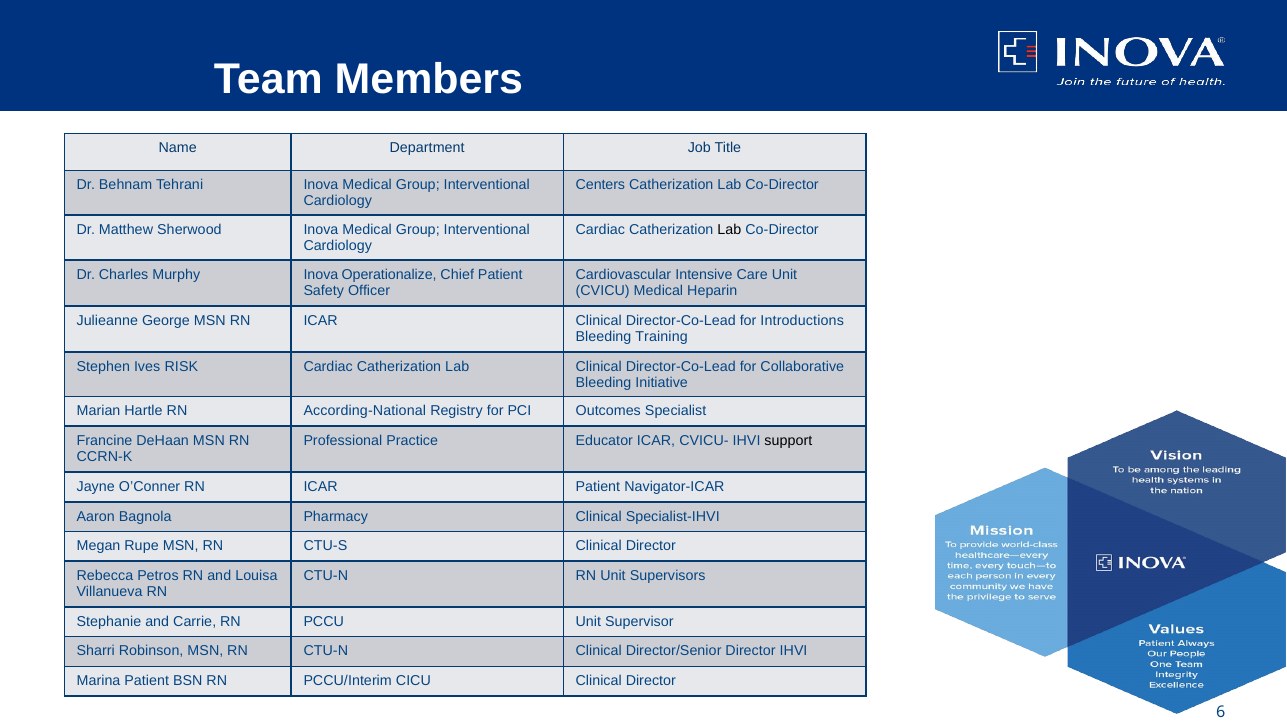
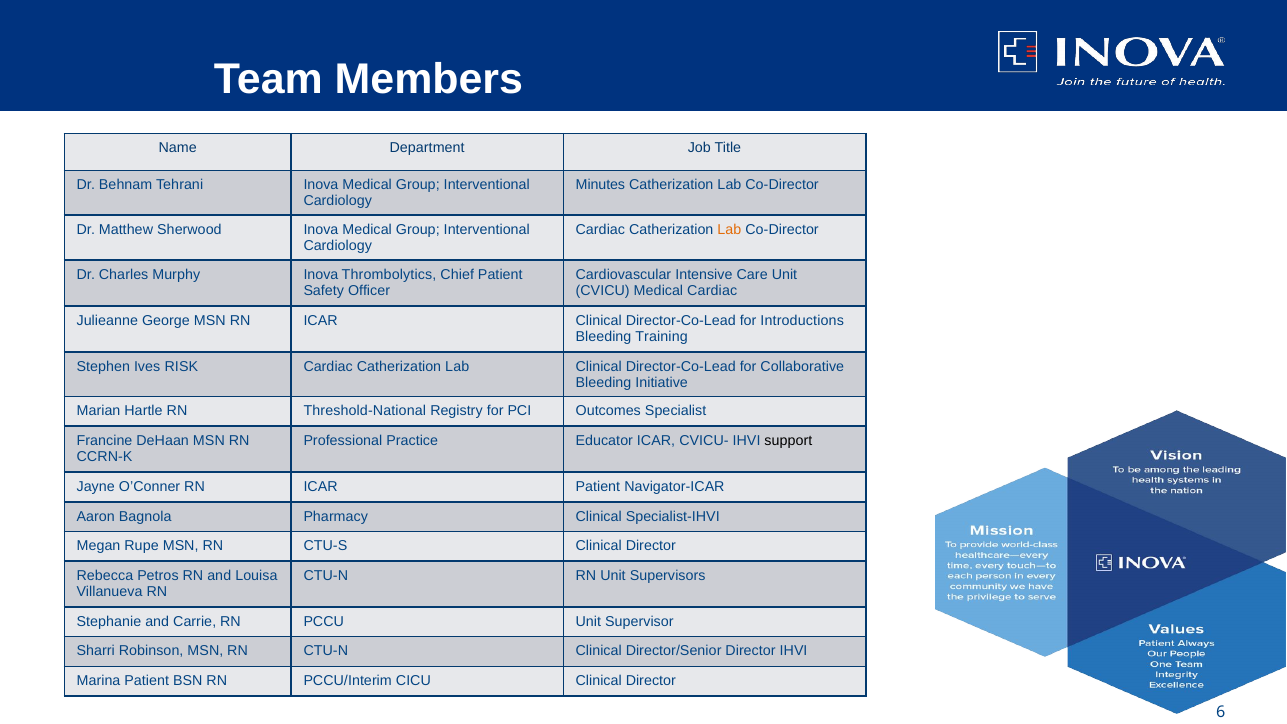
Centers: Centers -> Minutes
Lab at (729, 230) colour: black -> orange
Operationalize: Operationalize -> Thrombolytics
Medical Heparin: Heparin -> Cardiac
According-National: According-National -> Threshold-National
